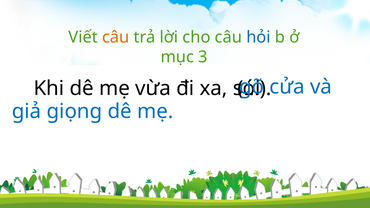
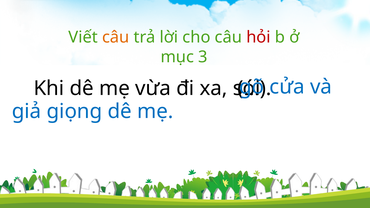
hỏi colour: blue -> red
